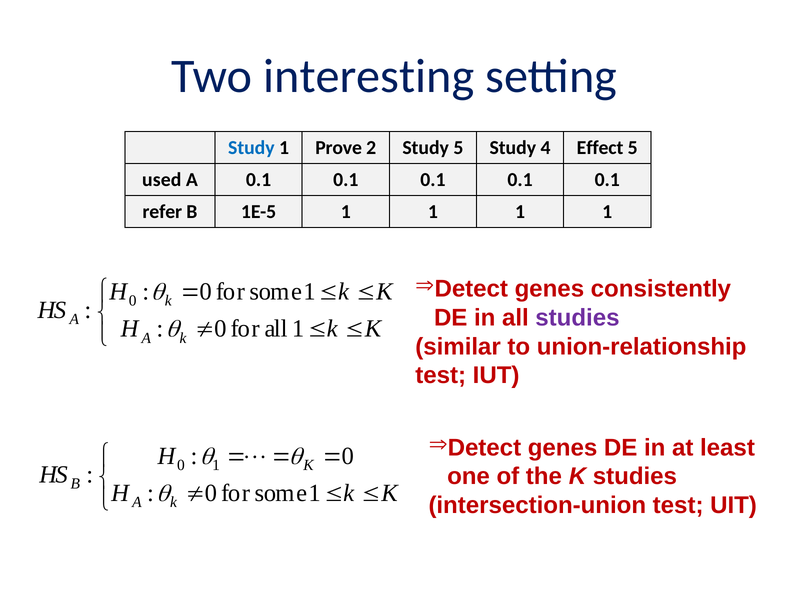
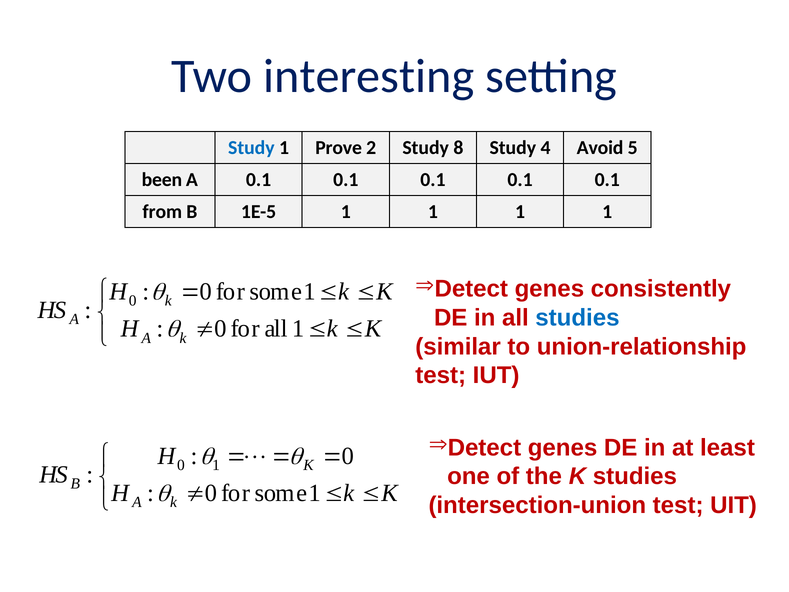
Study 5: 5 -> 8
Effect: Effect -> Avoid
used: used -> been
refer: refer -> from
studies at (577, 318) colour: purple -> blue
